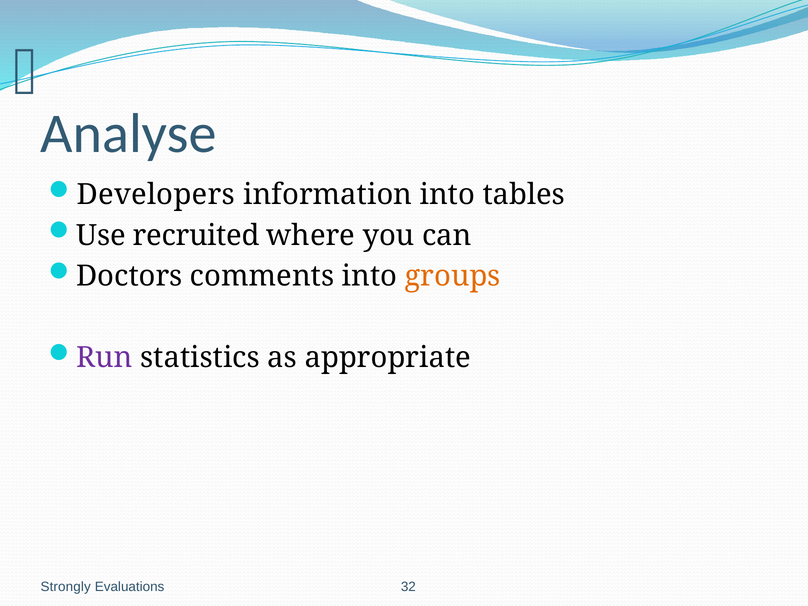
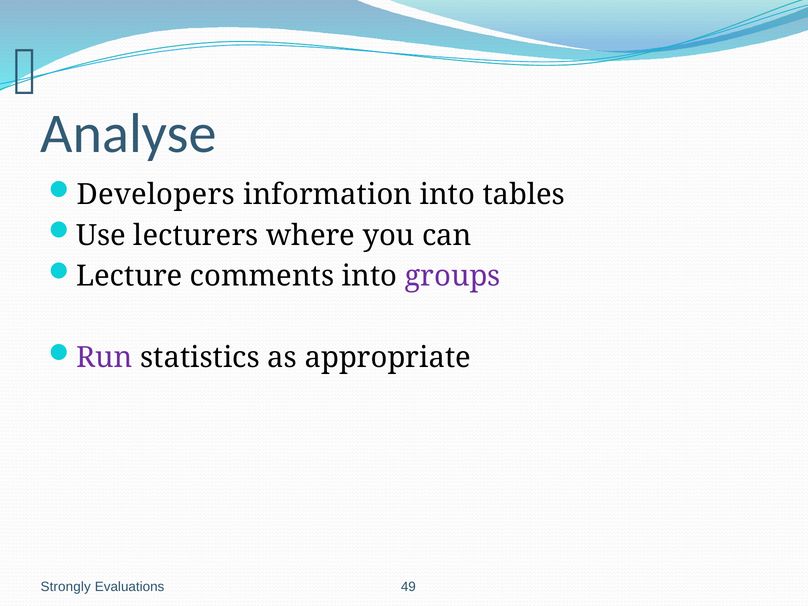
recruited: recruited -> lecturers
Doctors: Doctors -> Lecture
groups colour: orange -> purple
32: 32 -> 49
